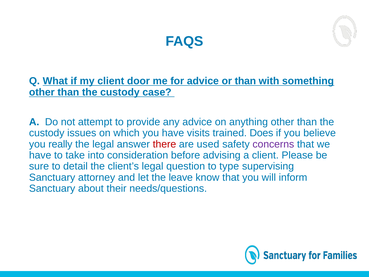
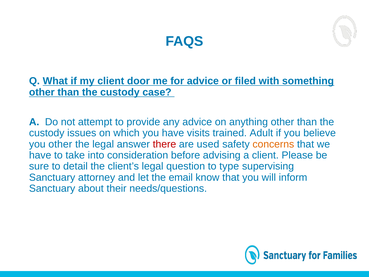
or than: than -> filed
Does: Does -> Adult
you really: really -> other
concerns colour: purple -> orange
leave: leave -> email
